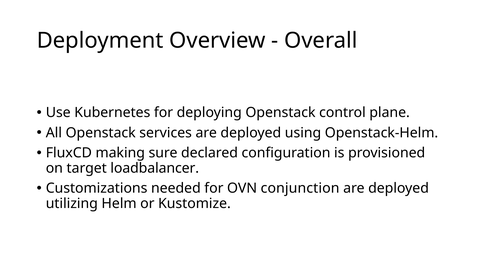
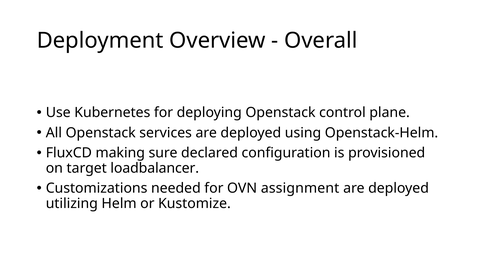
conjunction: conjunction -> assignment
